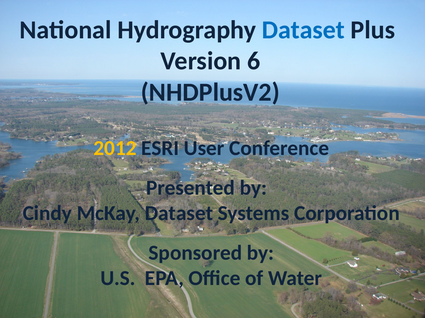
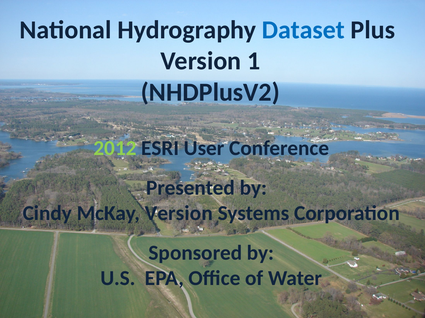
6: 6 -> 1
2012 colour: yellow -> light green
McKay Dataset: Dataset -> Version
